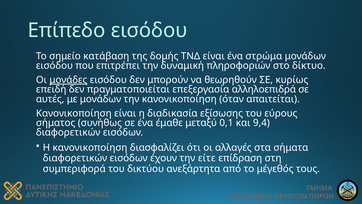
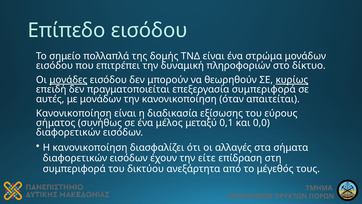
κατάβαση: κατάβαση -> πολλαπλά
κυρίως underline: none -> present
επεξεργασία αλληλοεπιδρά: αλληλοεπιδρά -> συμπεριφορά
έμαθε: έμαθε -> μέλος
9,4: 9,4 -> 0,0
